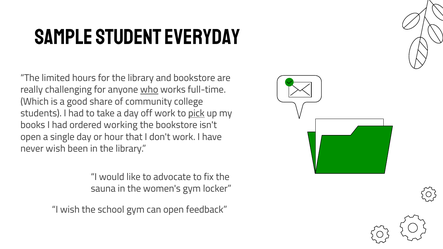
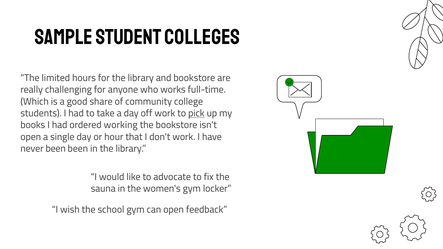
everyday: everyday -> colleges
who underline: present -> none
never wish: wish -> been
